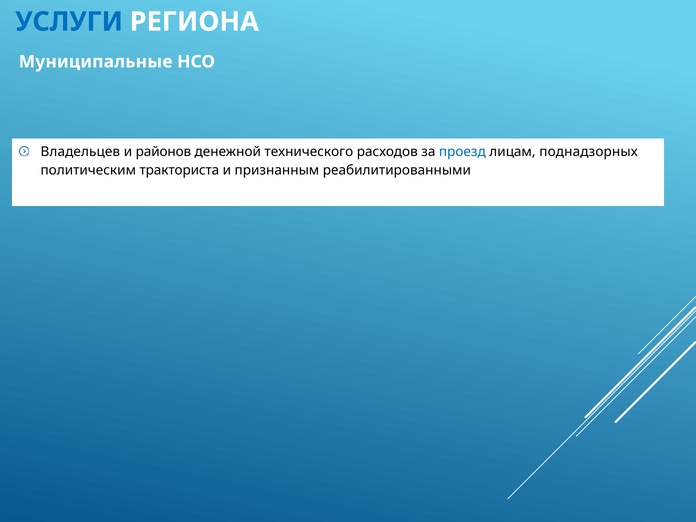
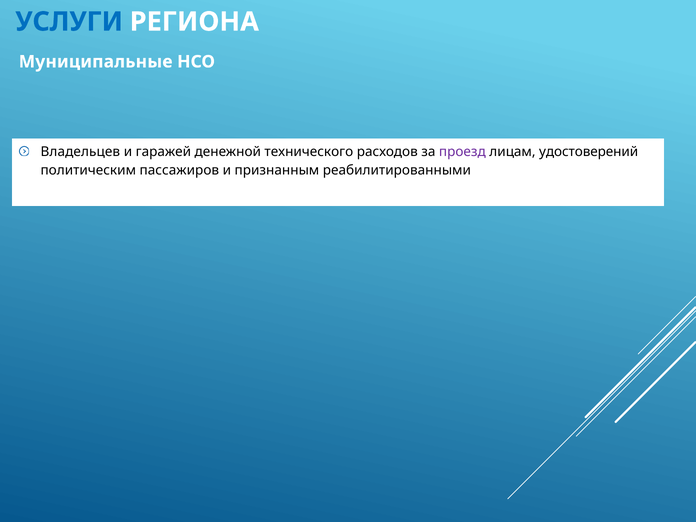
районов: районов -> гаражей
проезд colour: blue -> purple
поднадзорных: поднадзорных -> удостоверений
тракториста: тракториста -> пассажиров
